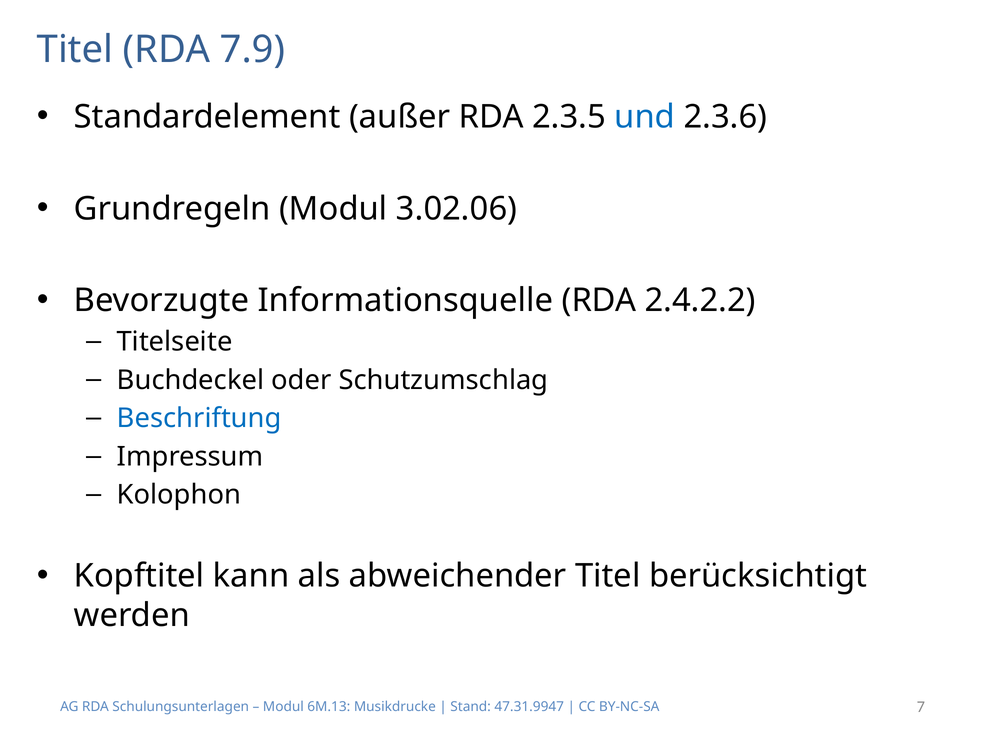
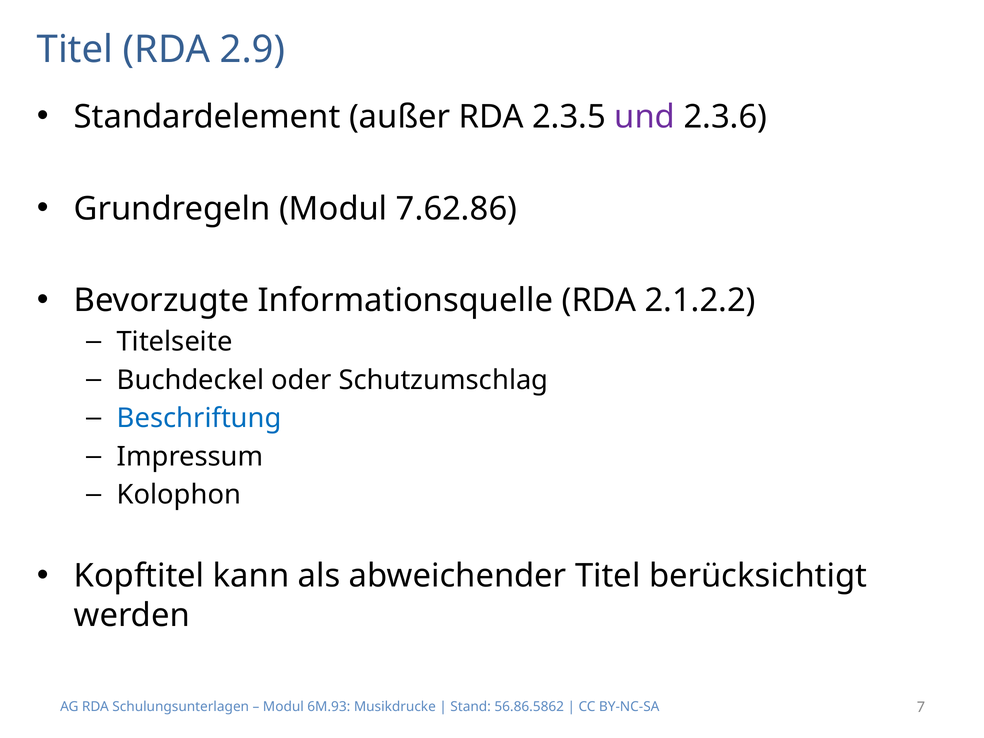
7.9: 7.9 -> 2.9
und colour: blue -> purple
3.02.06: 3.02.06 -> 7.62.86
2.4.2.2: 2.4.2.2 -> 2.1.2.2
6M.13: 6M.13 -> 6M.93
47.31.9947: 47.31.9947 -> 56.86.5862
